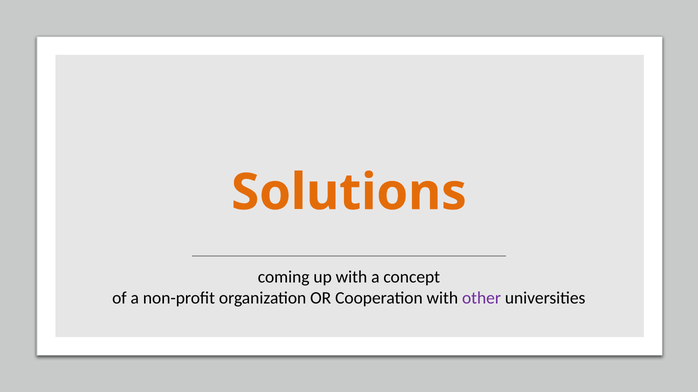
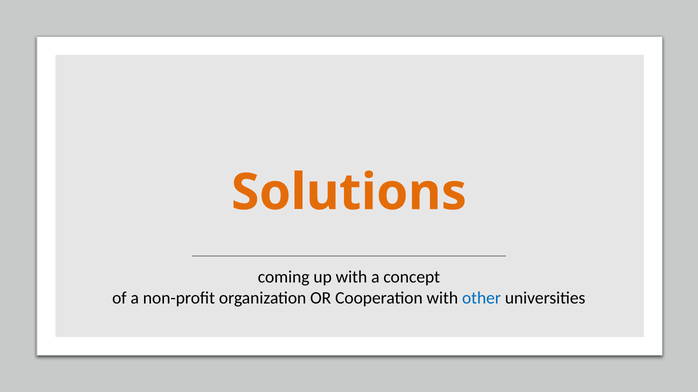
other colour: purple -> blue
